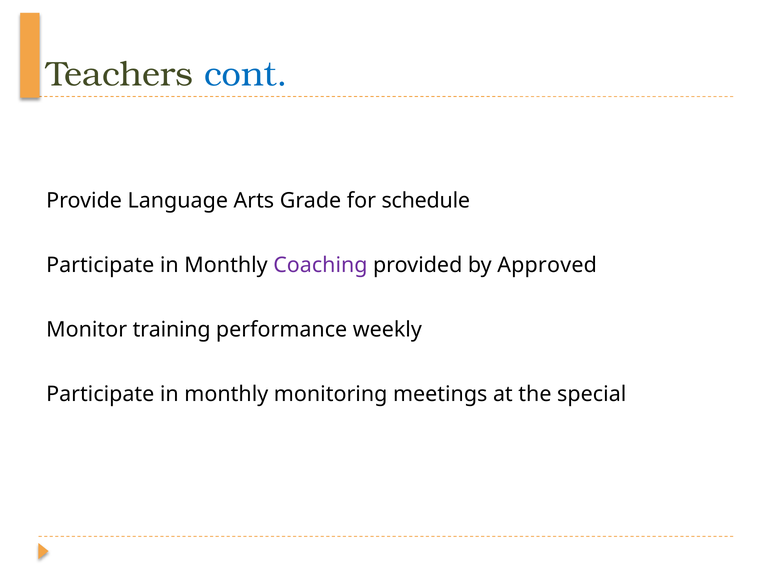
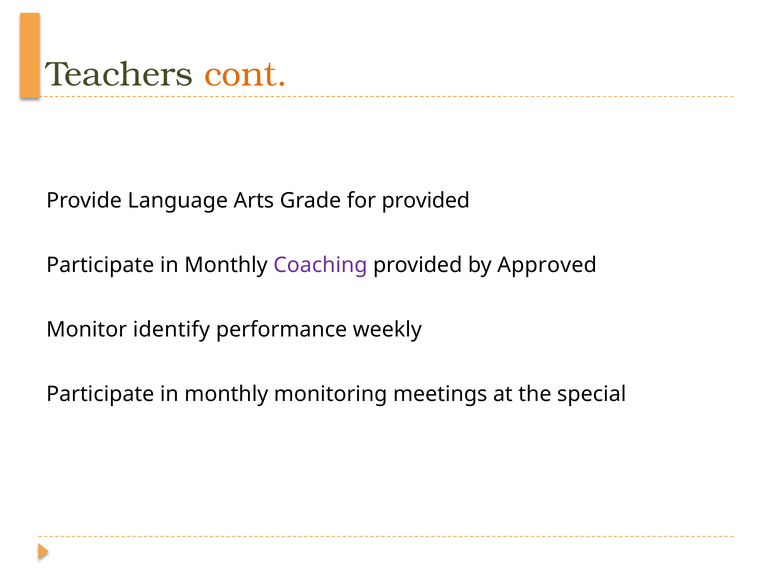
cont colour: blue -> orange
for schedule: schedule -> provided
training: training -> identify
